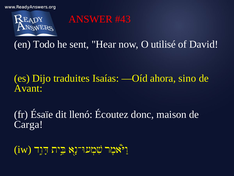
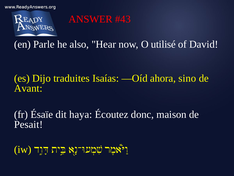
Todo: Todo -> Parle
sent: sent -> also
llenó: llenó -> haya
Carga: Carga -> Pesait
